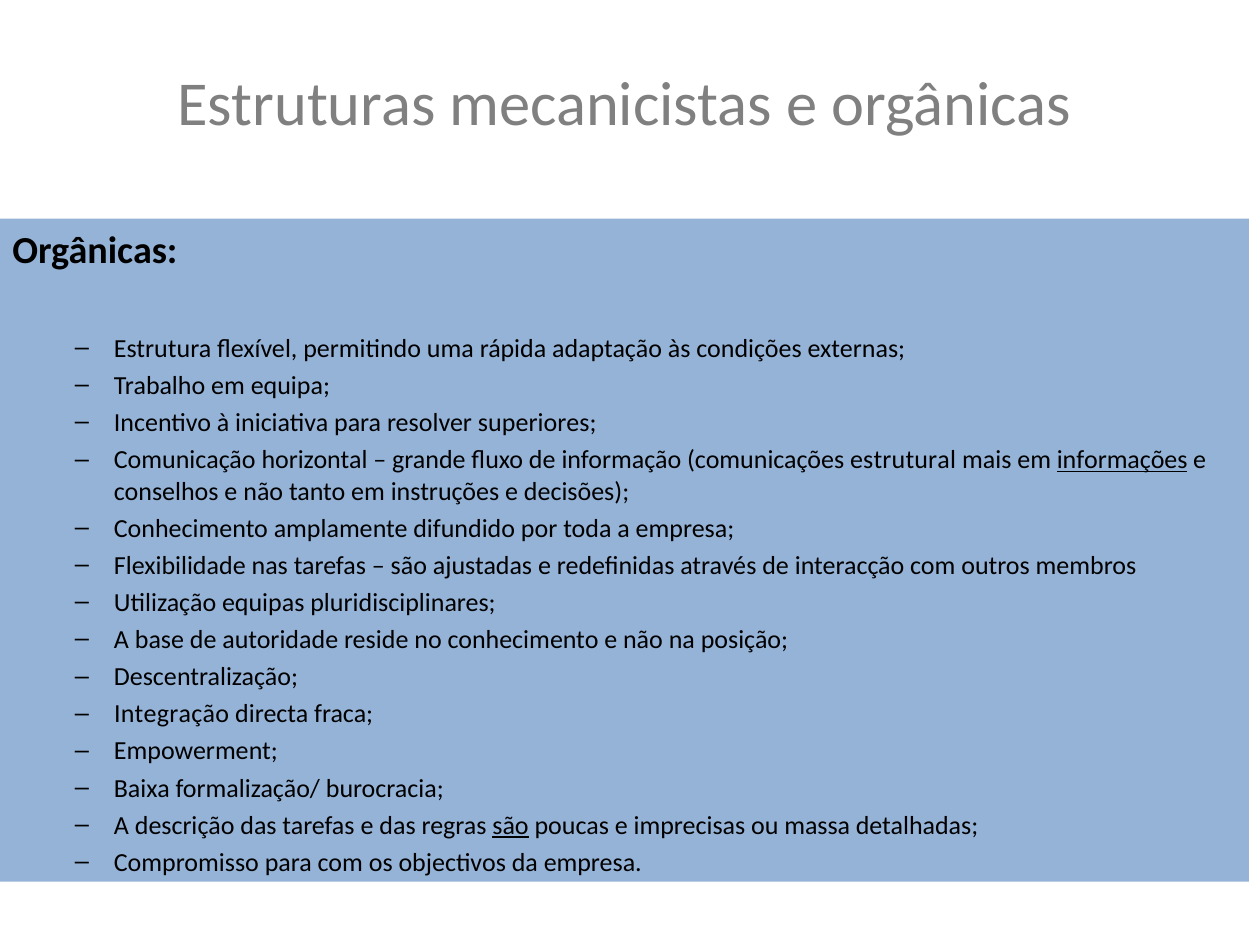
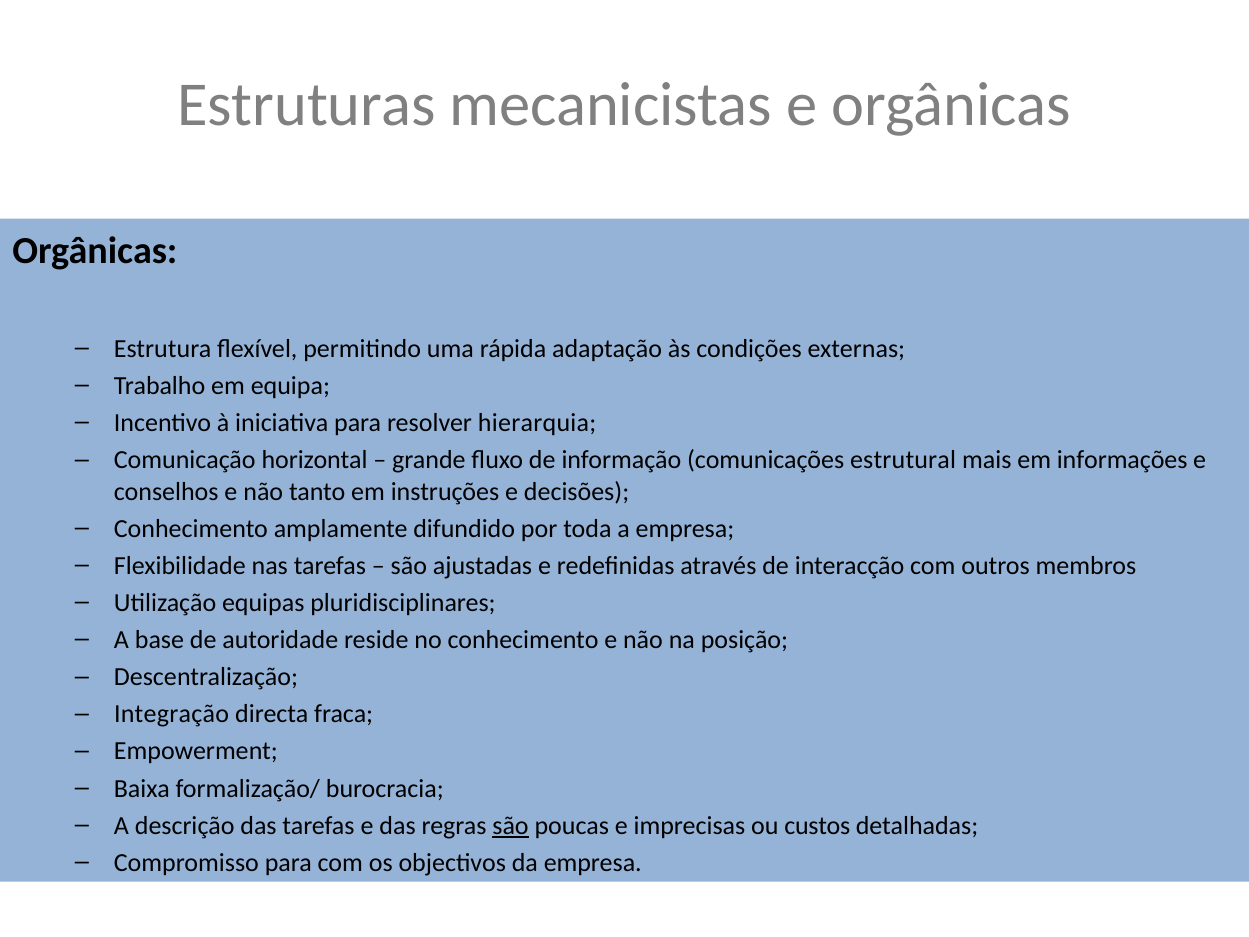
superiores: superiores -> hierarquia
informações underline: present -> none
massa: massa -> custos
